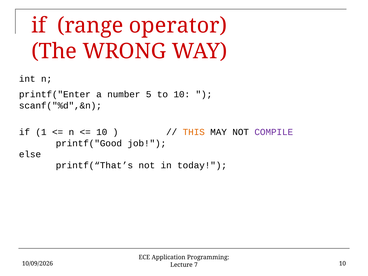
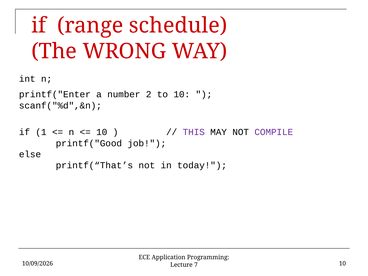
operator: operator -> schedule
5: 5 -> 2
THIS colour: orange -> purple
